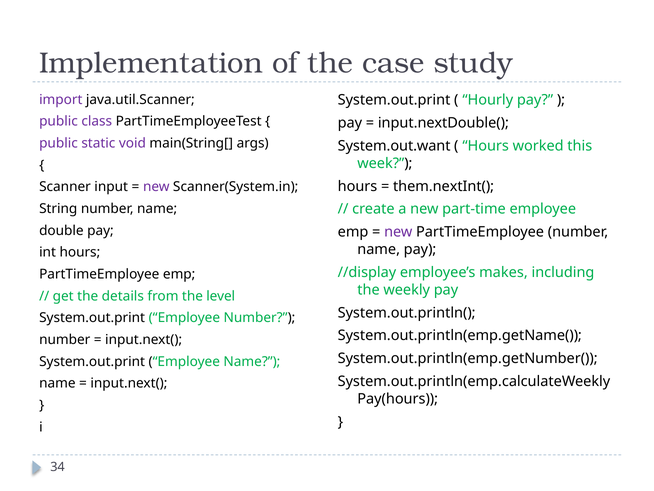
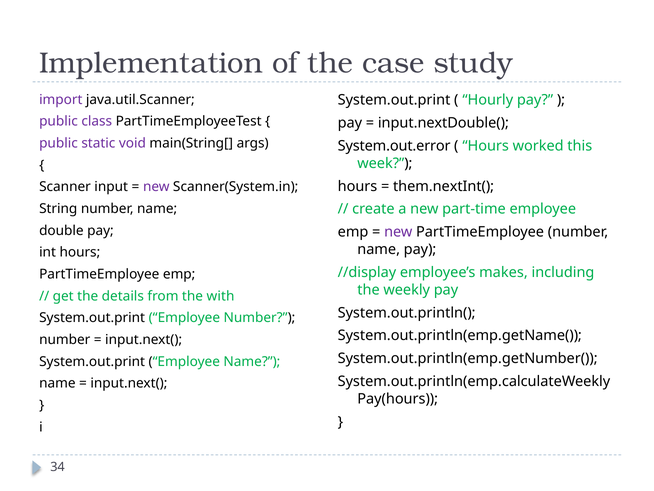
System.out.want: System.out.want -> System.out.error
level: level -> with
